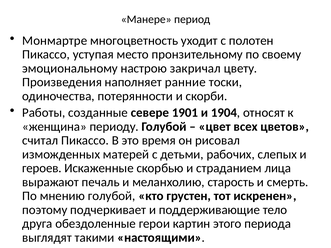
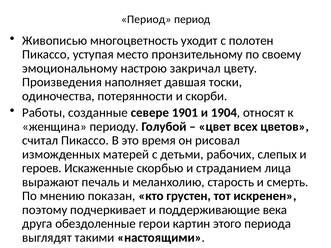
Манере at (146, 19): Манере -> Период
Монмартре: Монмартре -> Живописью
ранние: ранние -> давшая
мнению голубой: голубой -> показан
тело: тело -> века
